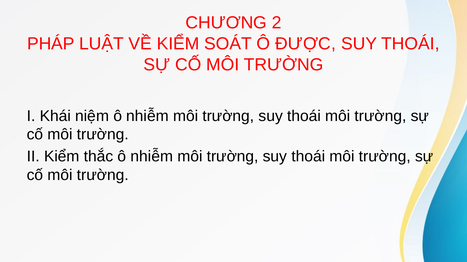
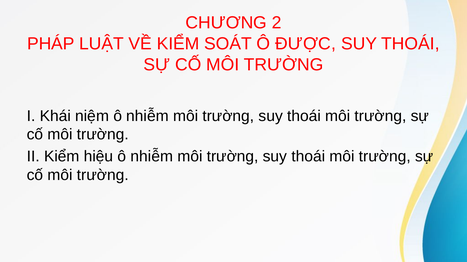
thắc: thắc -> hiệu
